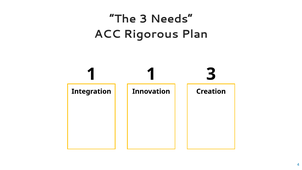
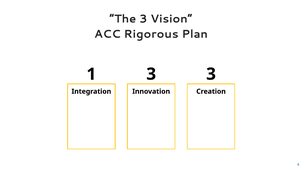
Needs: Needs -> Vision
1 1: 1 -> 3
